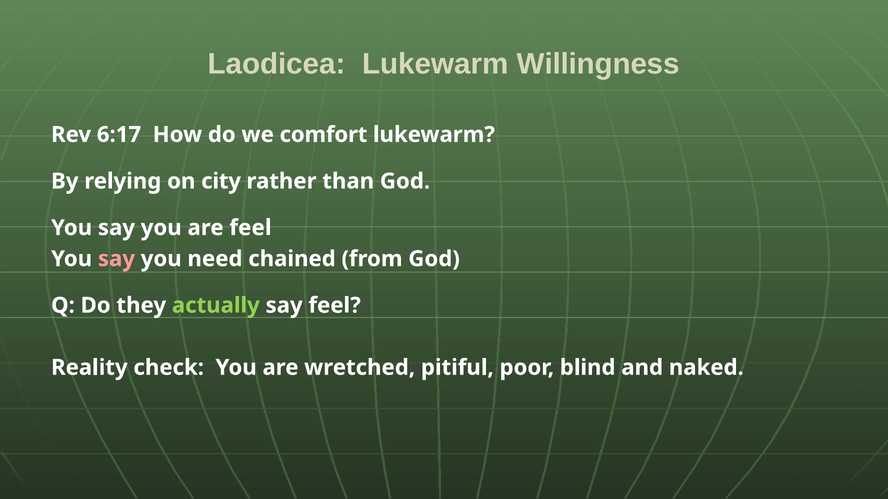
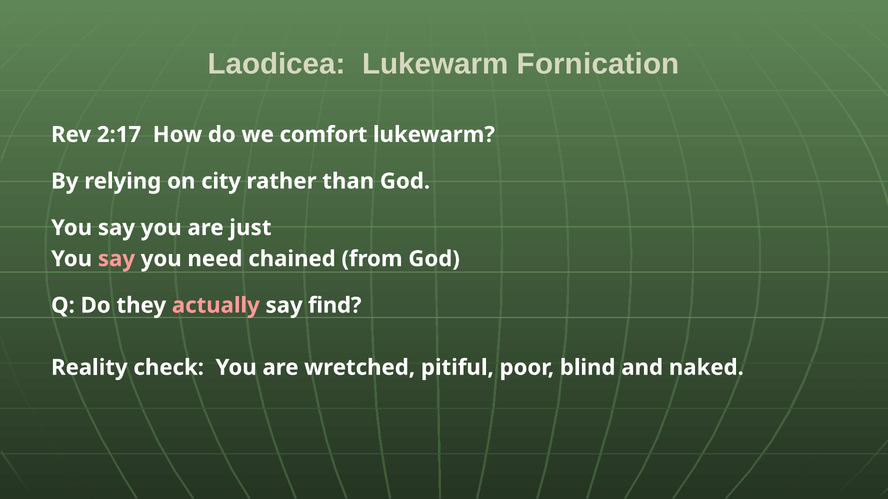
Willingness: Willingness -> Fornication
6:17: 6:17 -> 2:17
are feel: feel -> just
actually colour: light green -> pink
say feel: feel -> find
